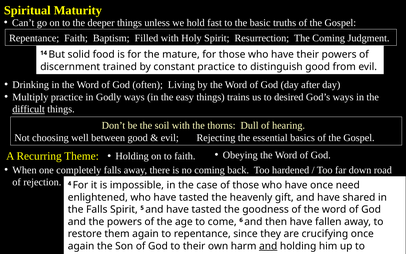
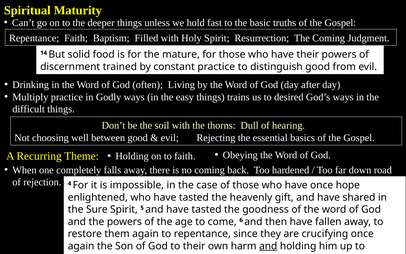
difficult underline: present -> none
need: need -> hope
the Falls: Falls -> Sure
